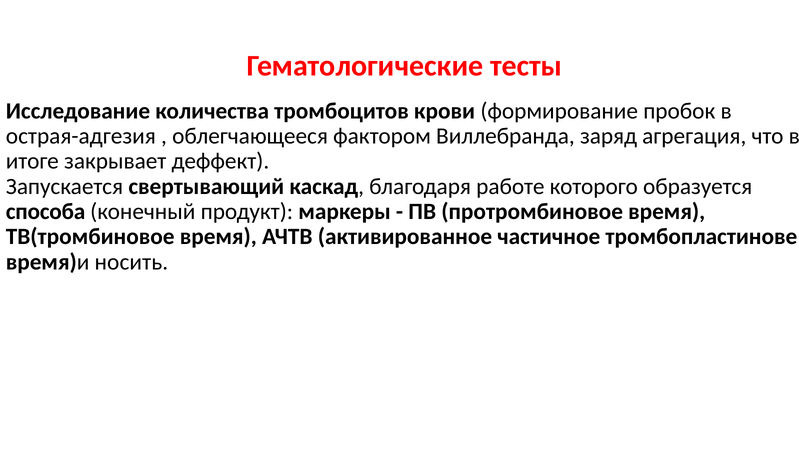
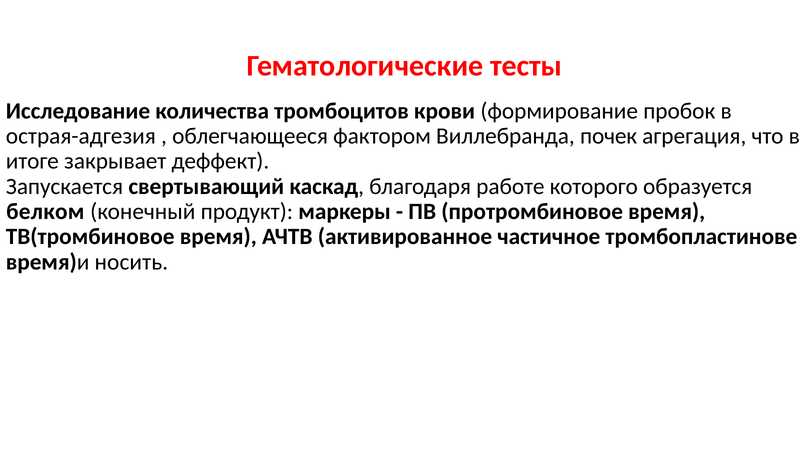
заряд: заряд -> почек
способа: способа -> белком
